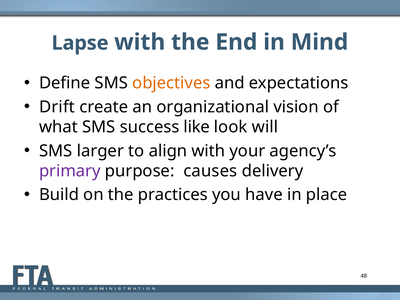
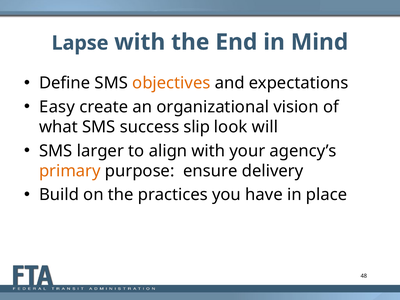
Drift: Drift -> Easy
like: like -> slip
primary colour: purple -> orange
causes: causes -> ensure
